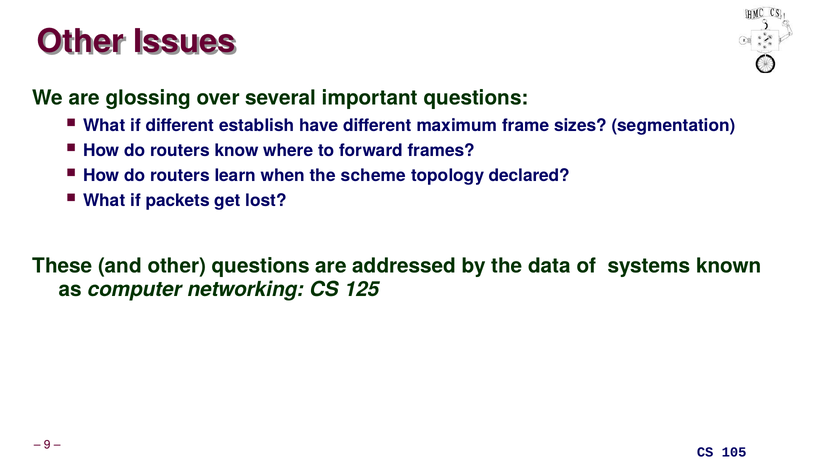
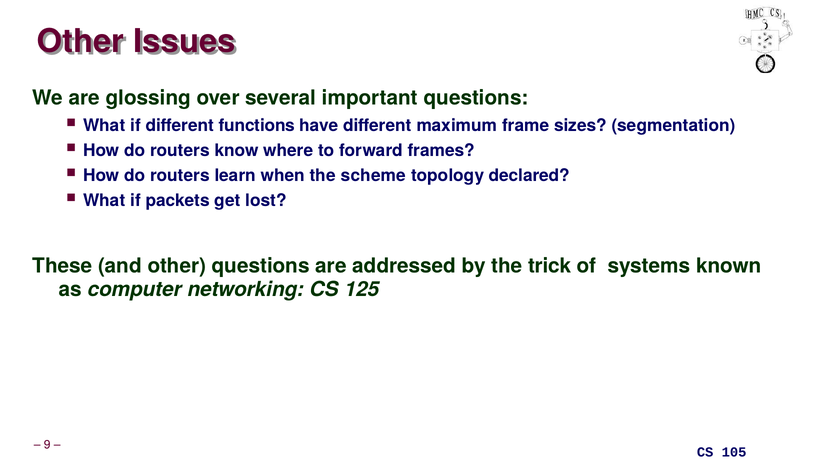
establish: establish -> functions
data: data -> trick
